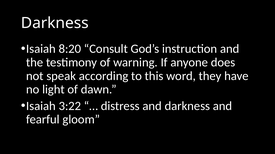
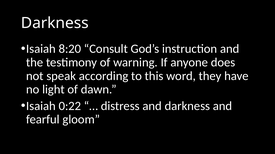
3:22: 3:22 -> 0:22
